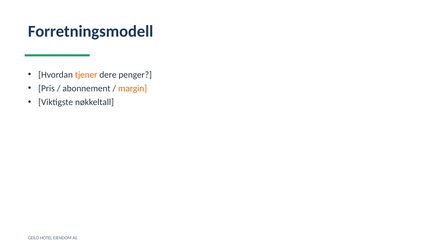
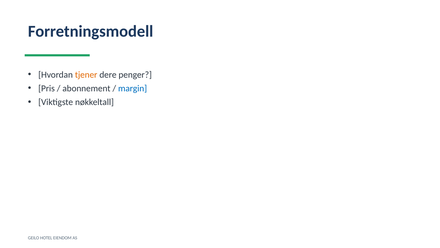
margin colour: orange -> blue
